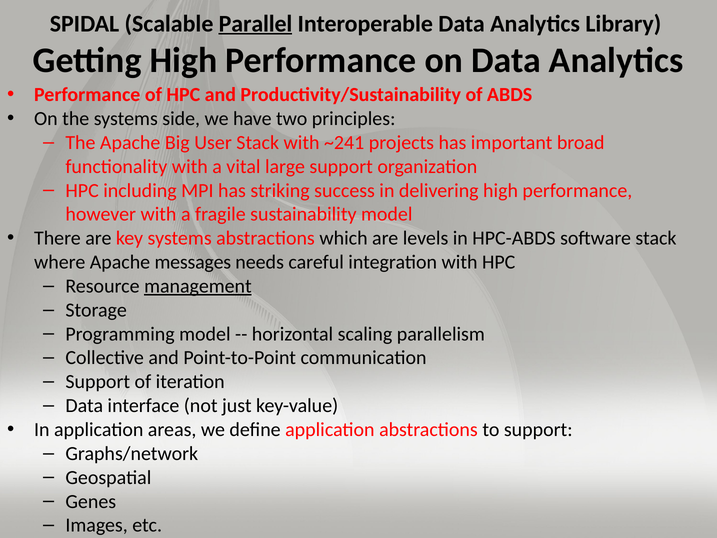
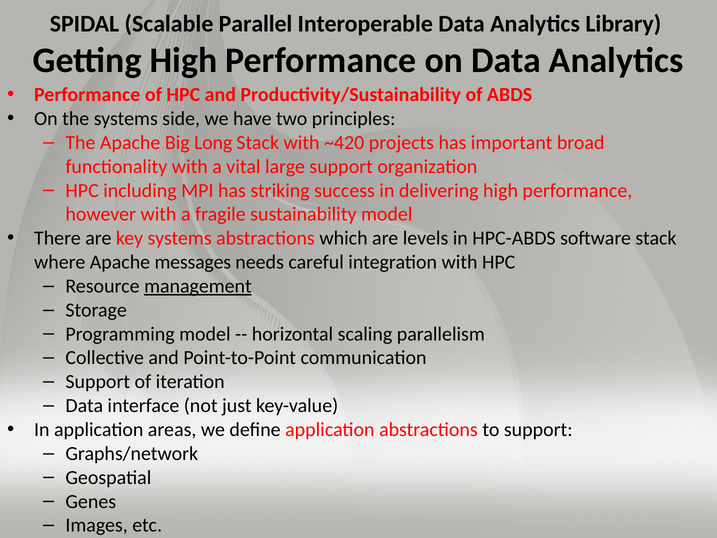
Parallel underline: present -> none
User: User -> Long
~241: ~241 -> ~420
